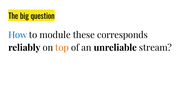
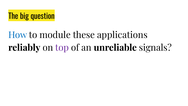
corresponds: corresponds -> applications
top colour: orange -> purple
stream: stream -> signals
